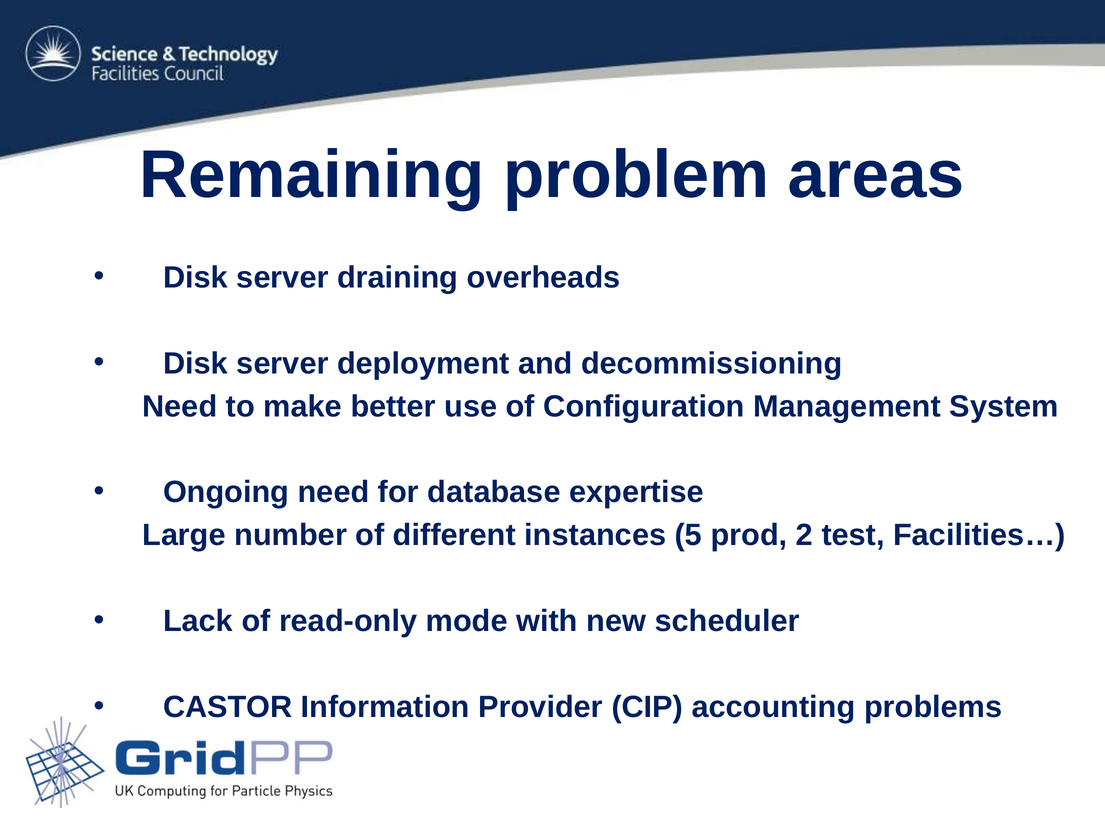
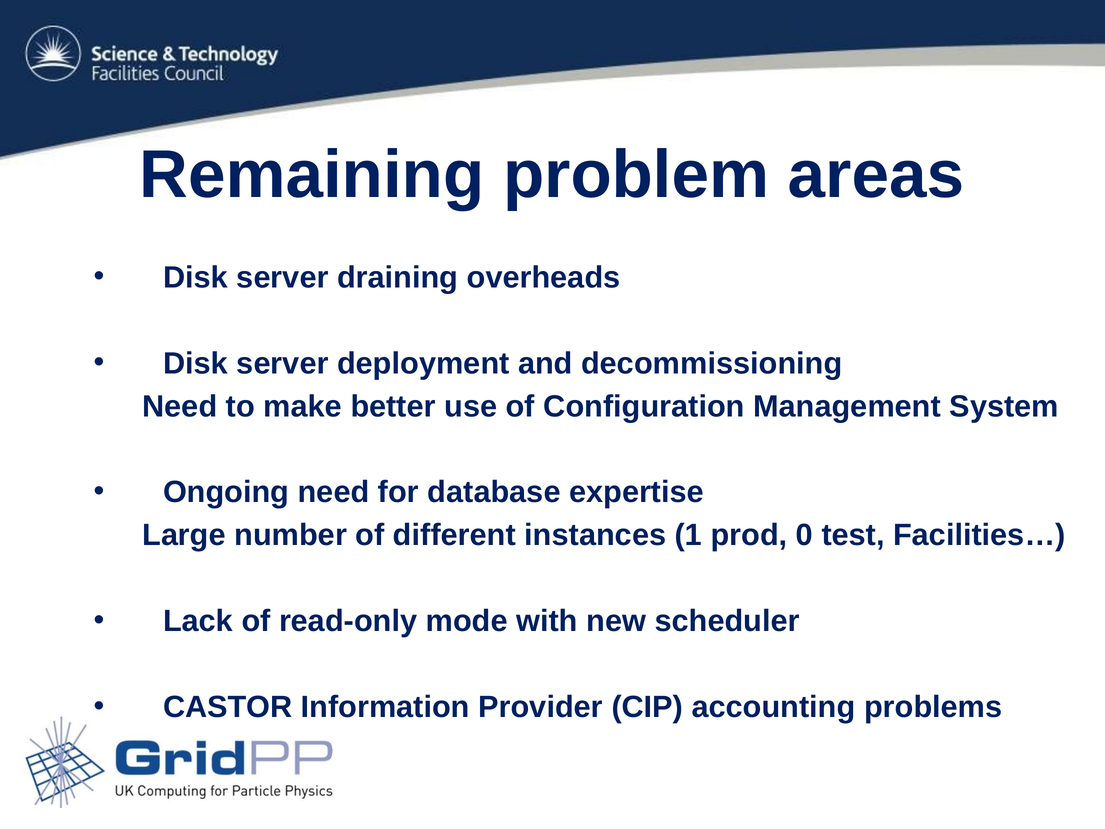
5: 5 -> 1
2: 2 -> 0
